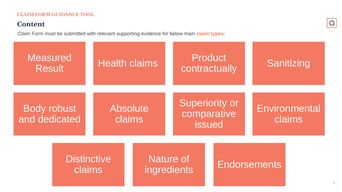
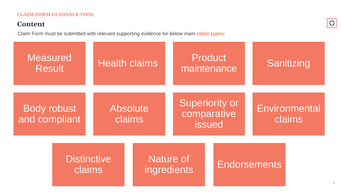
contractually: contractually -> maintenance
dedicated: dedicated -> compliant
